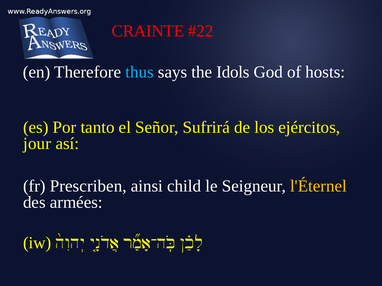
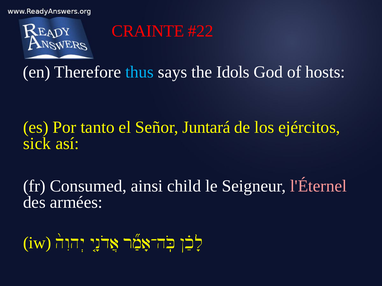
Sufrirá: Sufrirá -> Juntará
jour: jour -> sick
Prescriben: Prescriben -> Consumed
l'Éternel colour: yellow -> pink
